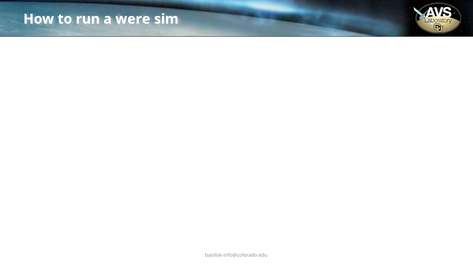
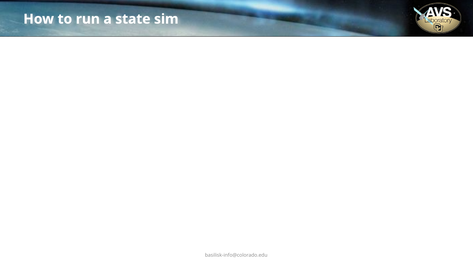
were: were -> state
